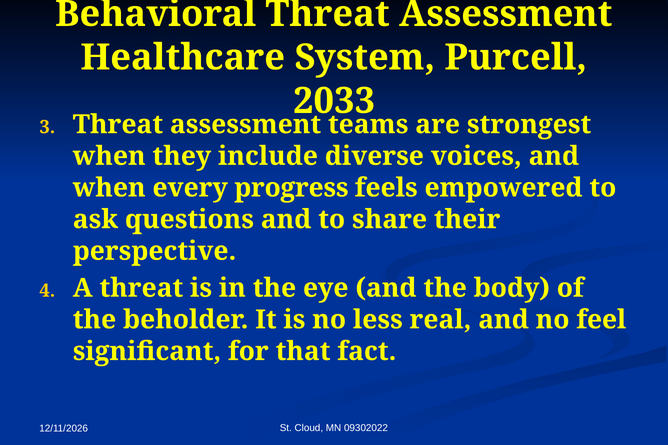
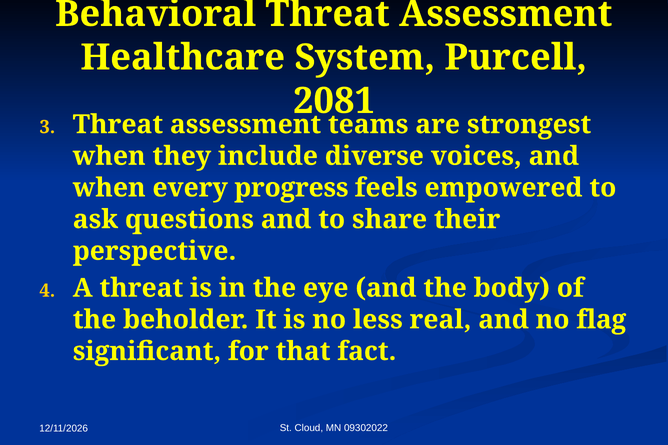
2033: 2033 -> 2081
feel: feel -> flag
